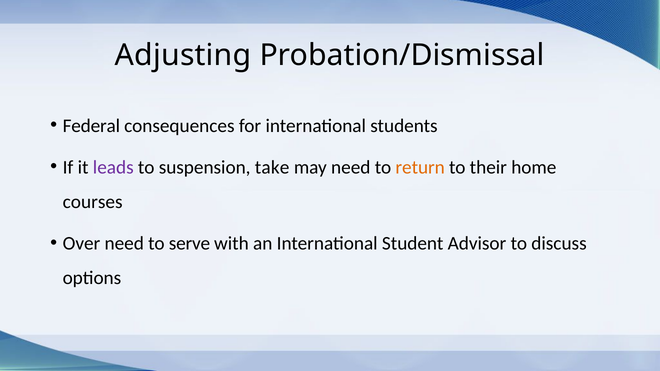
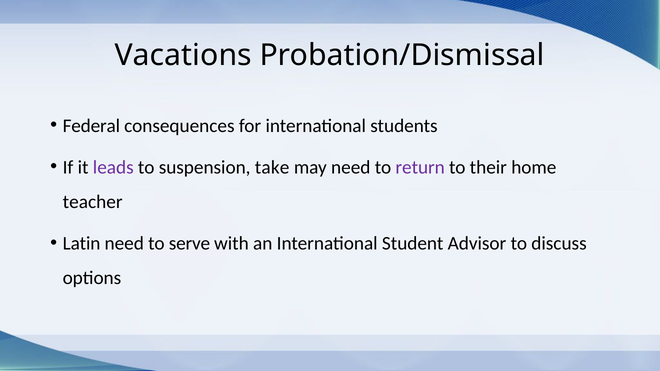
Adjusting: Adjusting -> Vacations
return colour: orange -> purple
courses: courses -> teacher
Over: Over -> Latin
